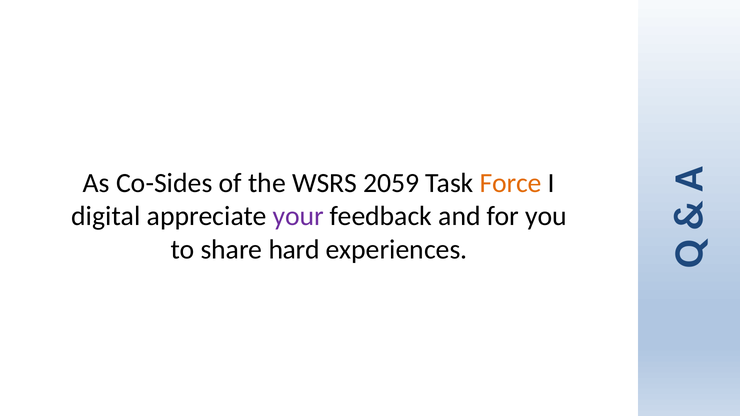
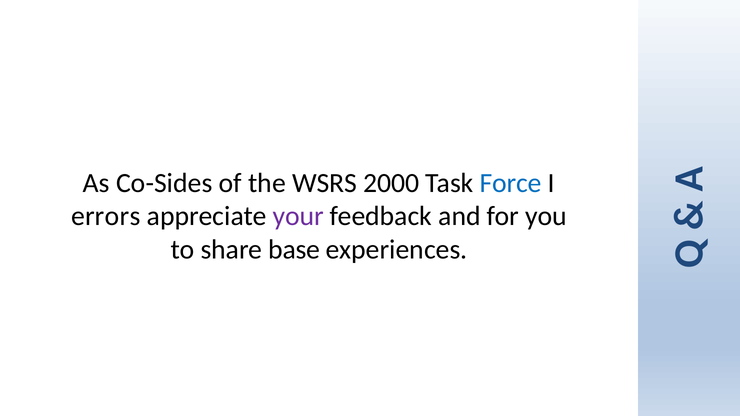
2059: 2059 -> 2000
Force colour: orange -> blue
digital: digital -> errors
hard: hard -> base
